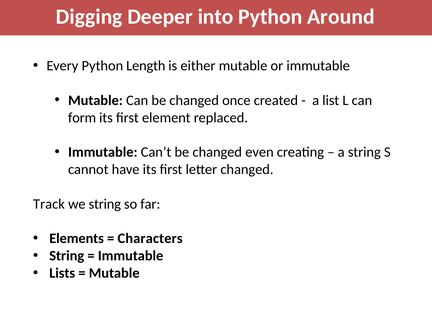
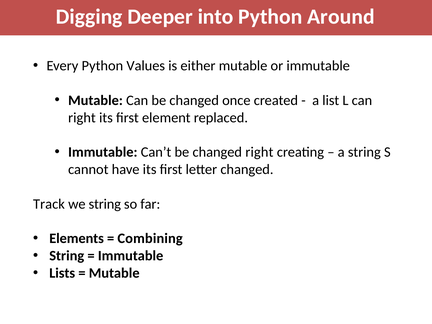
Length: Length -> Values
form at (82, 118): form -> right
changed even: even -> right
Characters: Characters -> Combining
